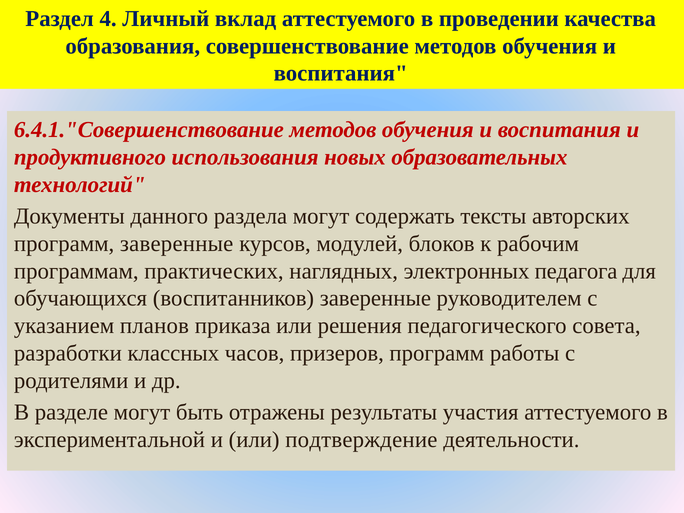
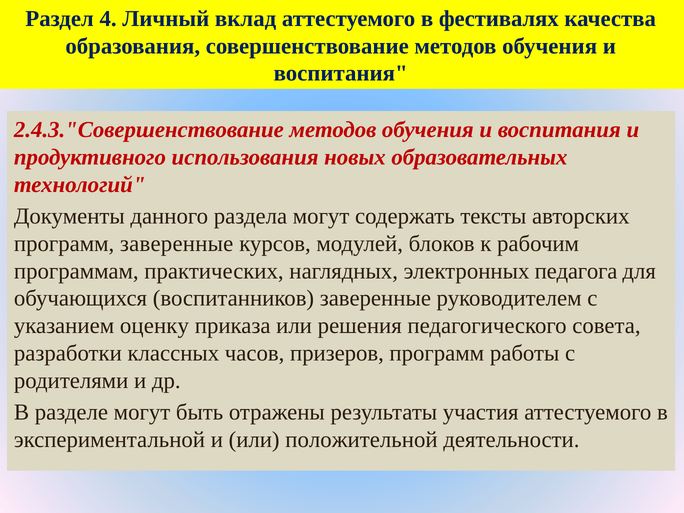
проведении: проведении -> фестивалях
6.4.1."Совершенствование: 6.4.1."Совершенствование -> 2.4.3."Совершенствование
планов: планов -> оценку
подтверждение: подтверждение -> положительной
